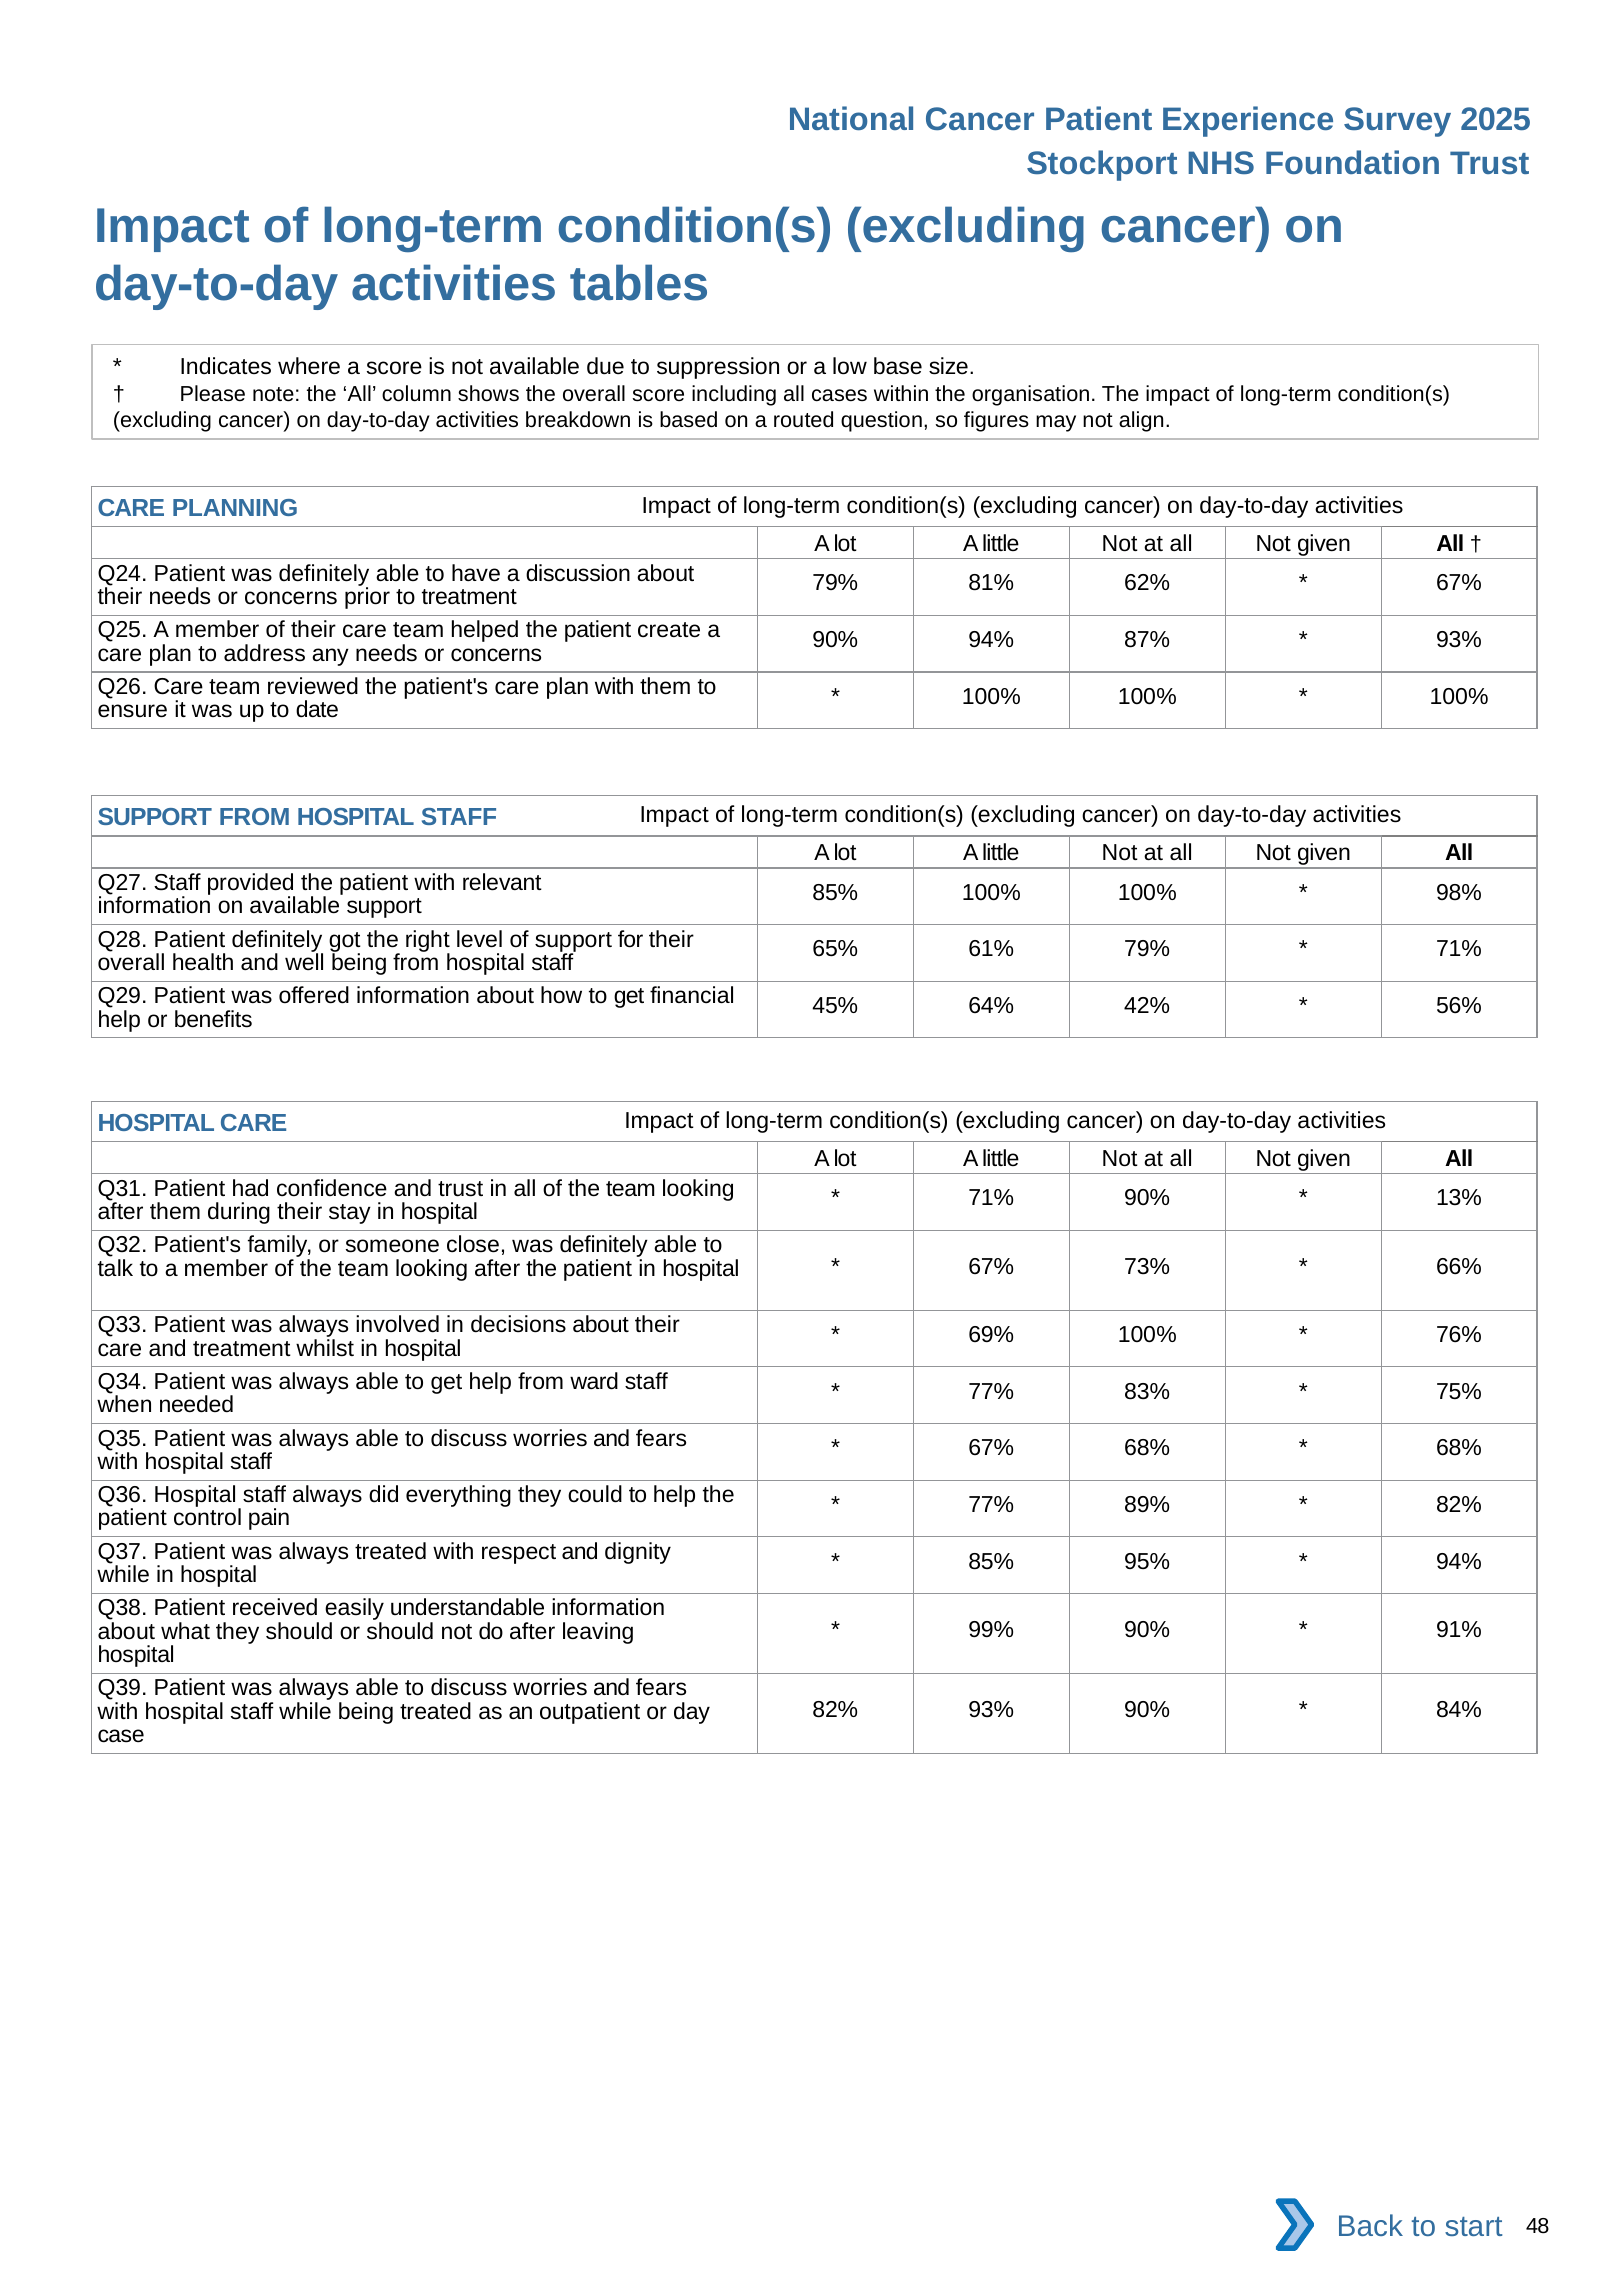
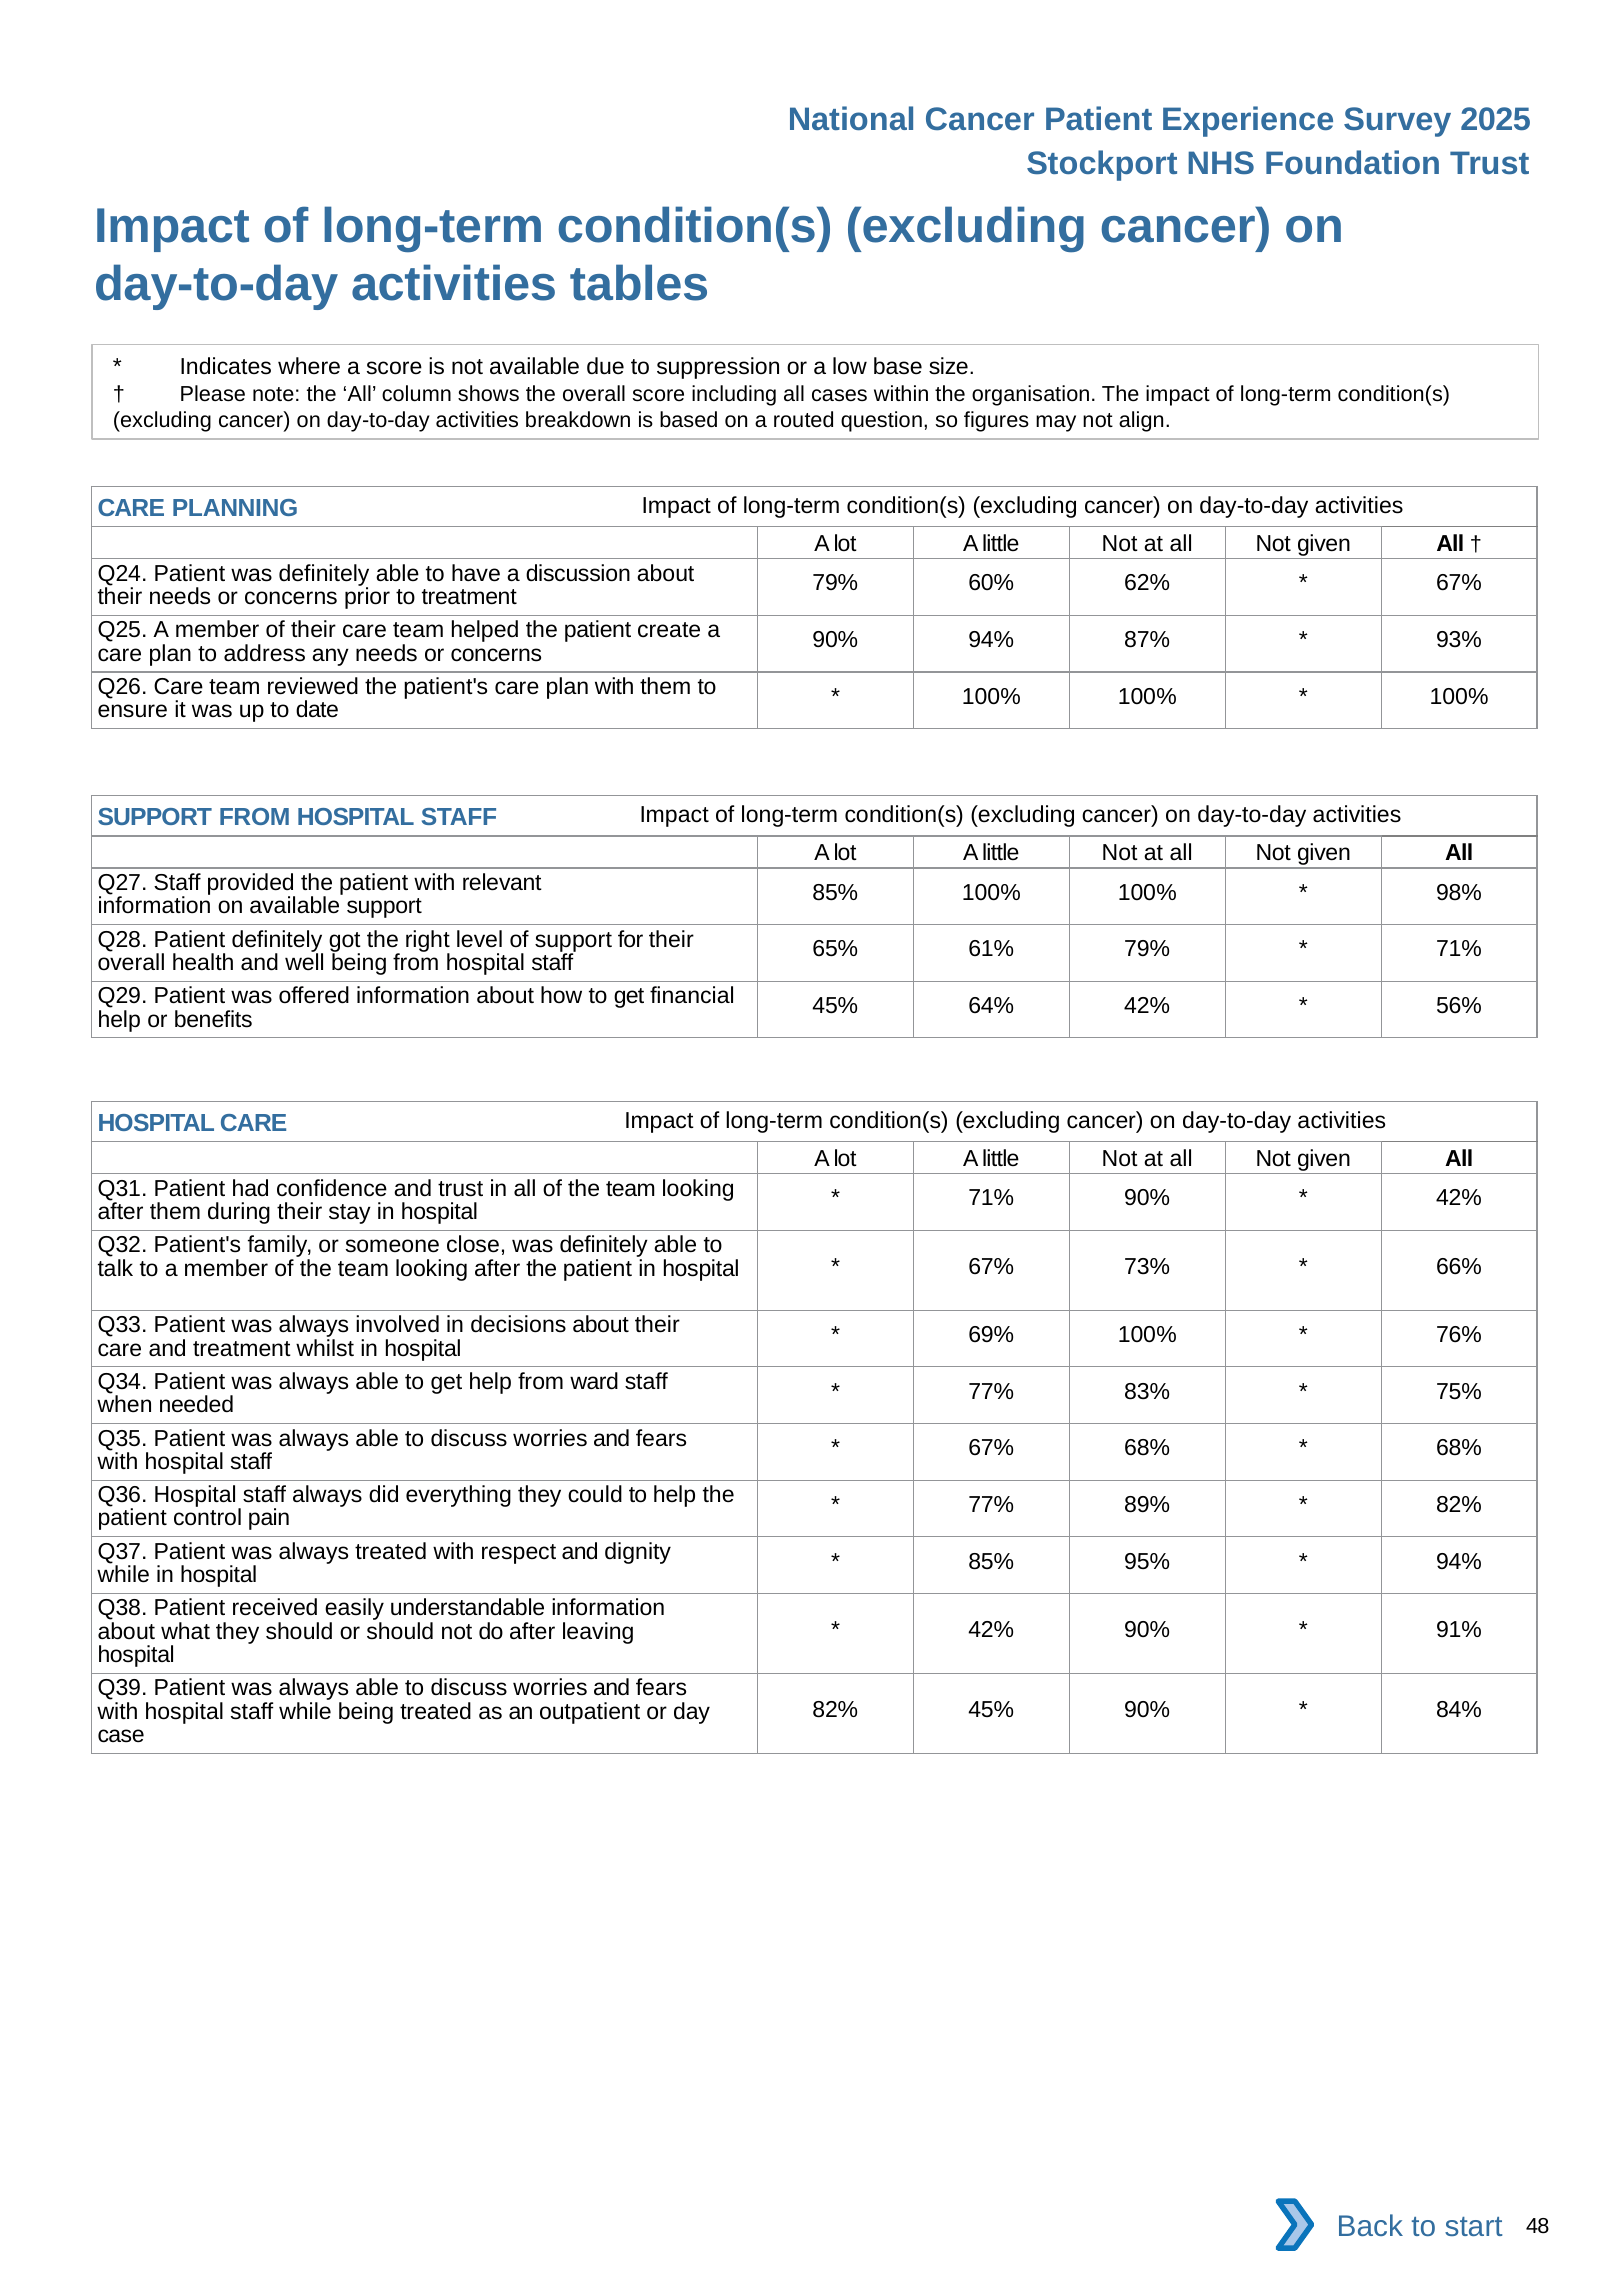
81%: 81% -> 60%
13% at (1459, 1198): 13% -> 42%
99% at (991, 1630): 99% -> 42%
82% 93%: 93% -> 45%
